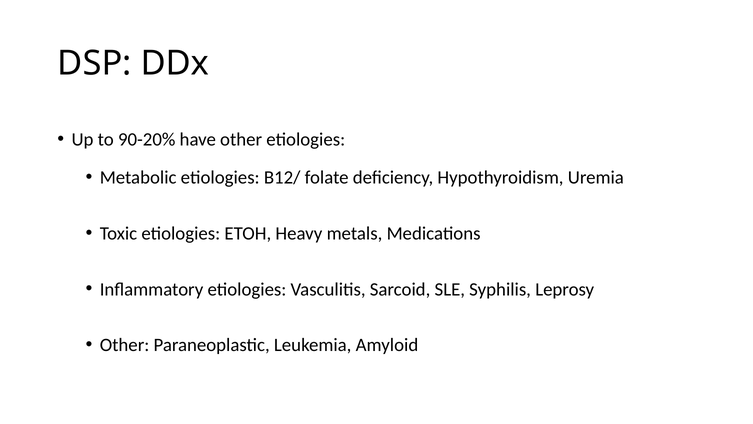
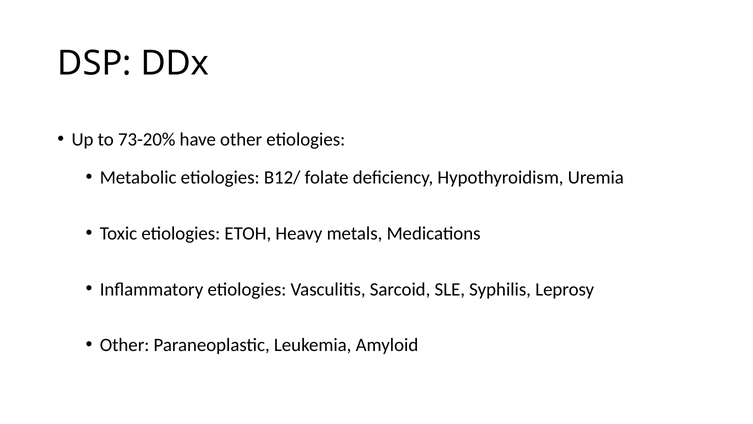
90-20%: 90-20% -> 73-20%
